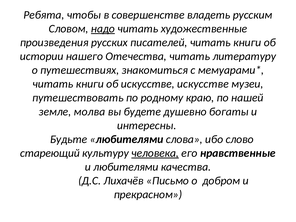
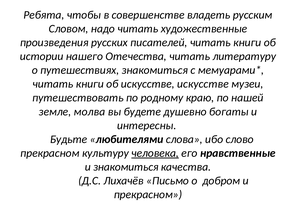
надо underline: present -> none
стареющий at (50, 153): стареющий -> прекрасном
и любителями: любителями -> знакомиться
